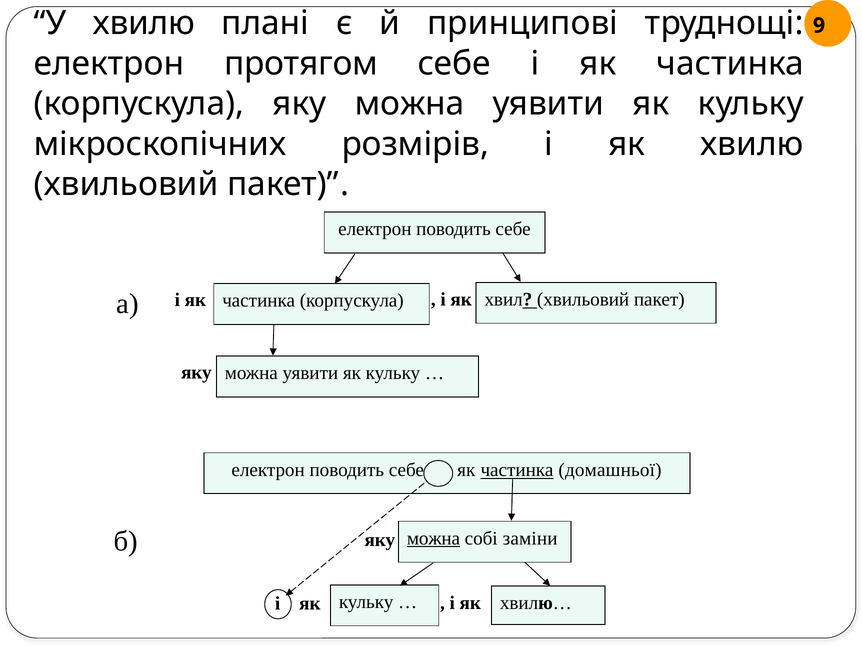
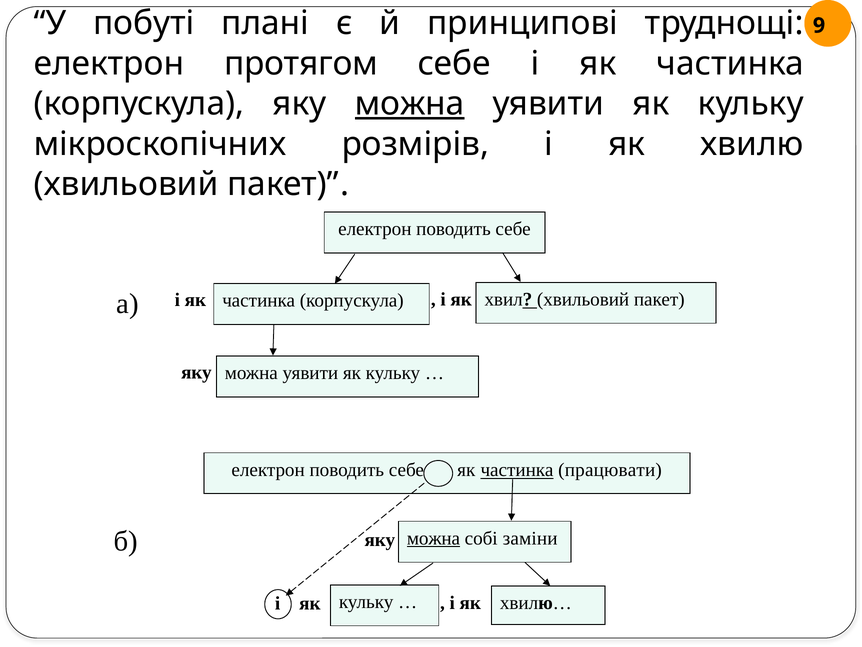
У хвилю: хвилю -> побуті
можна at (410, 104) underline: none -> present
домашньої: домашньої -> працювати
